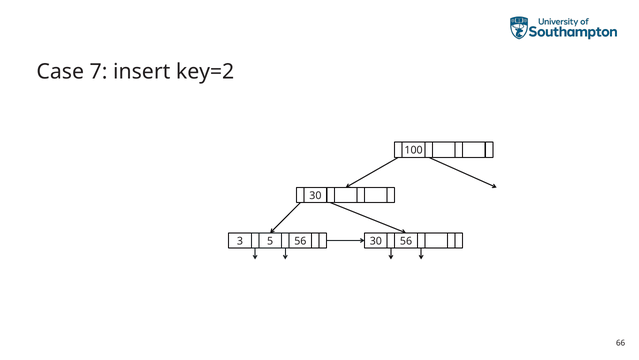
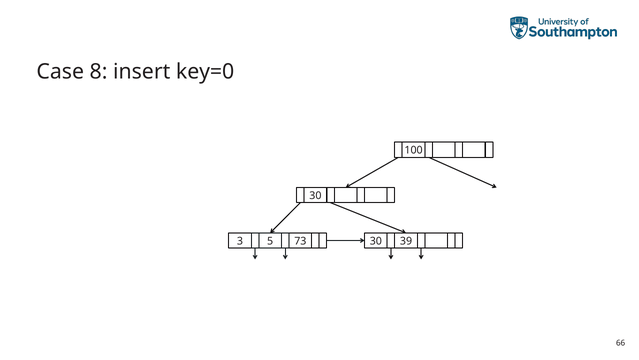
7: 7 -> 8
key=2: key=2 -> key=0
5 56: 56 -> 73
30 56: 56 -> 39
